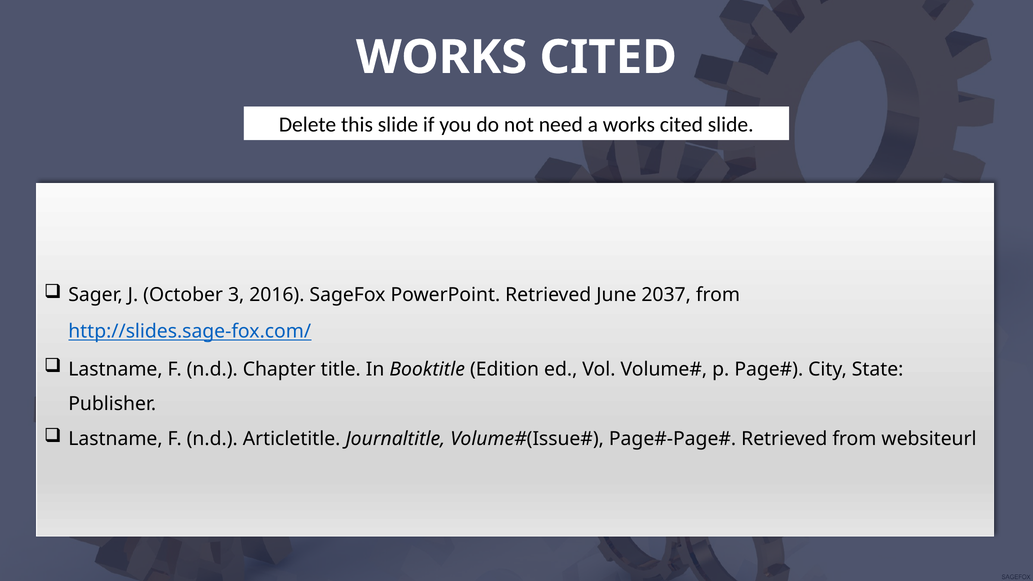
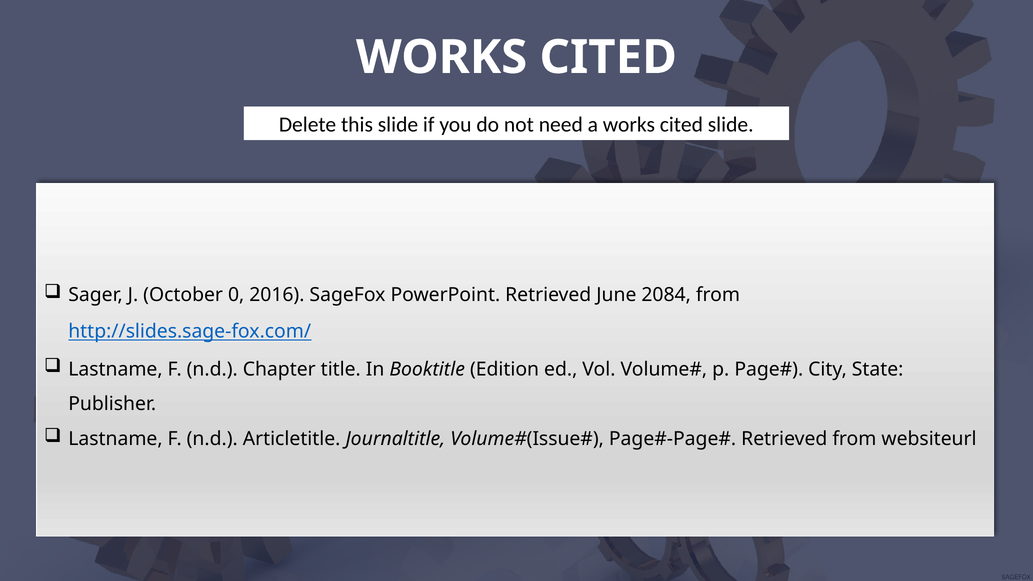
3: 3 -> 0
2037: 2037 -> 2084
